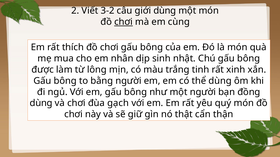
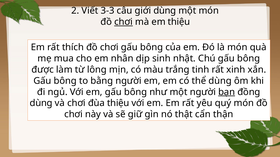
3-2: 3-2 -> 3-3
em cùng: cùng -> thiệu
bạn underline: none -> present
đùa gạch: gạch -> thiệu
